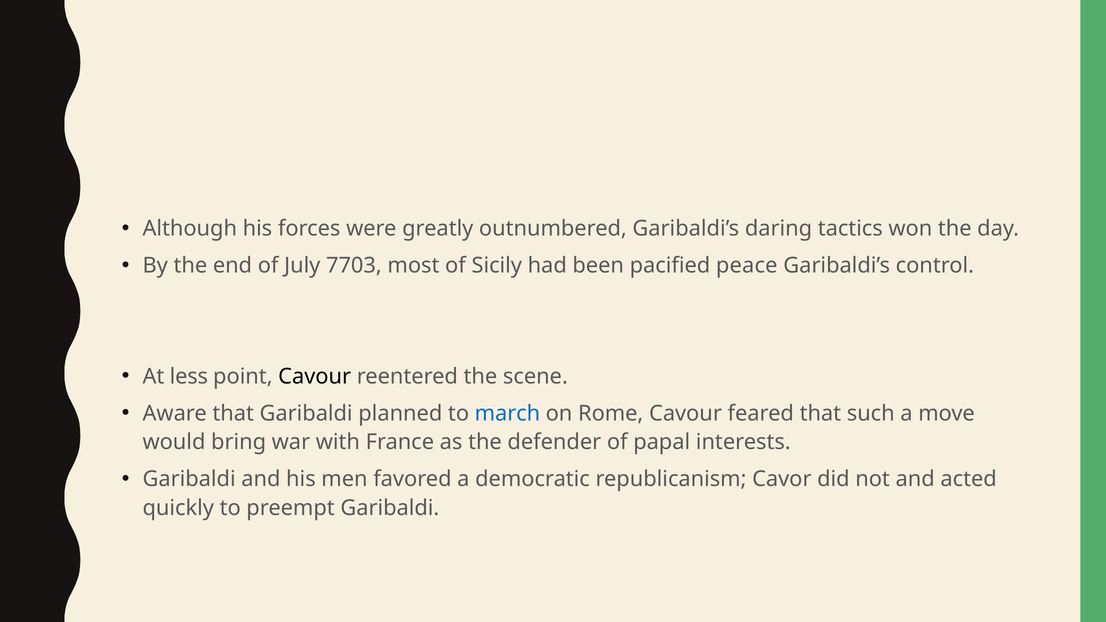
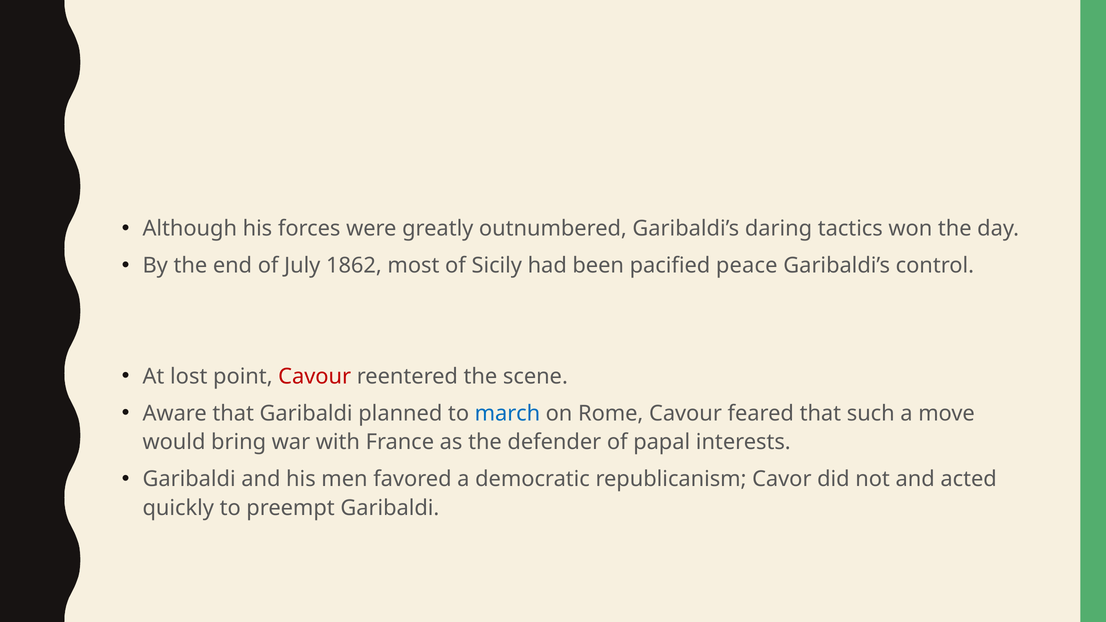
7703: 7703 -> 1862
less: less -> lost
Cavour at (315, 377) colour: black -> red
